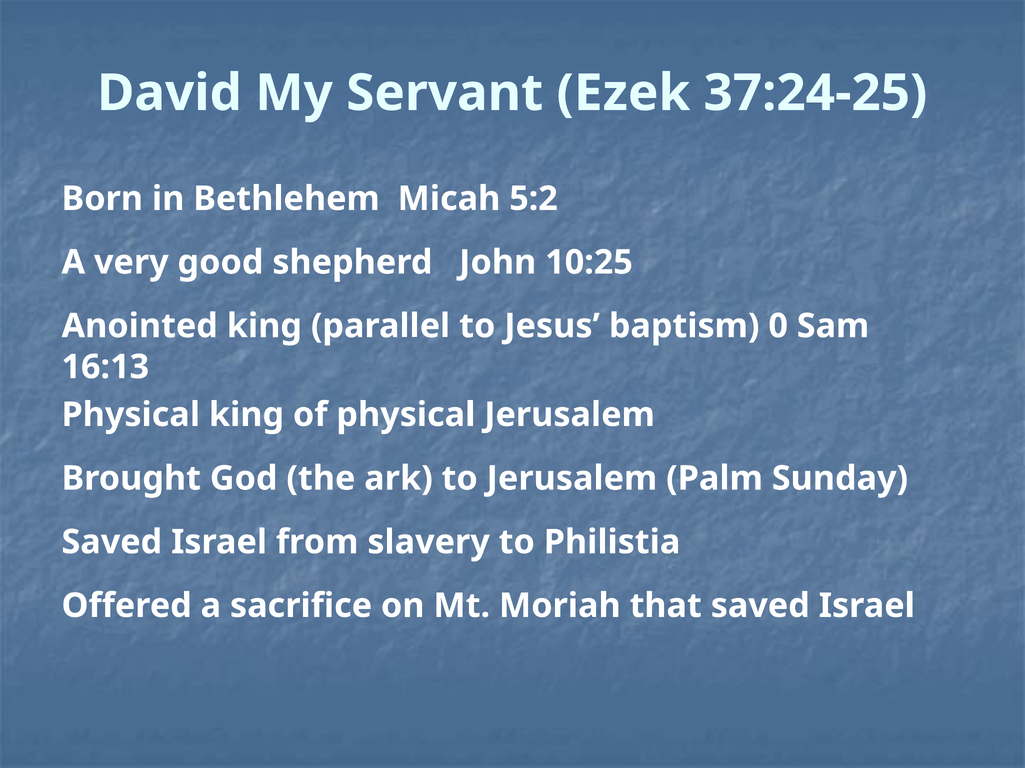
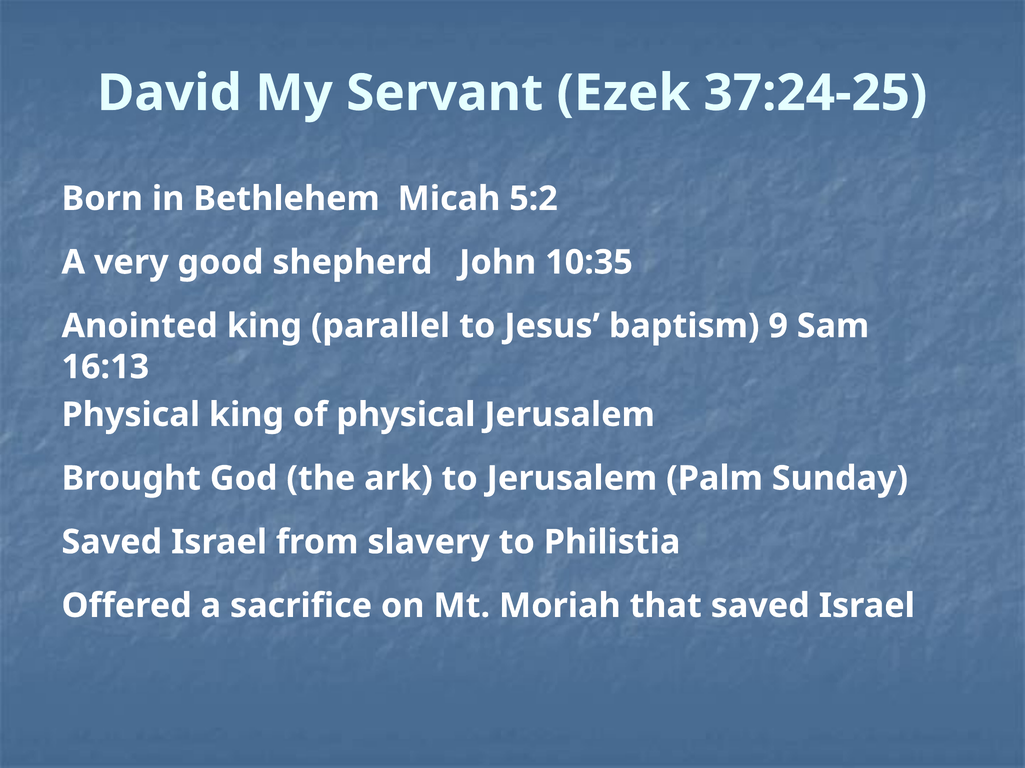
10:25: 10:25 -> 10:35
0: 0 -> 9
